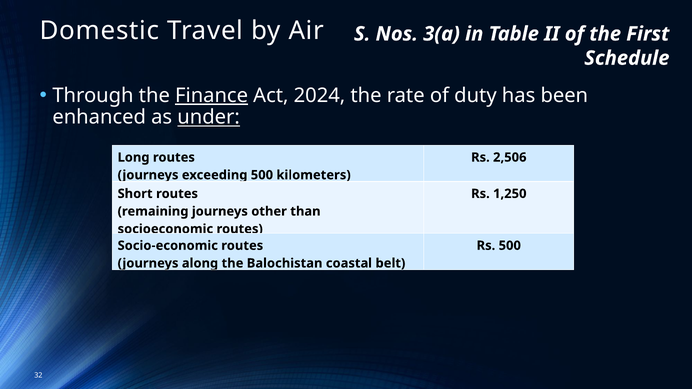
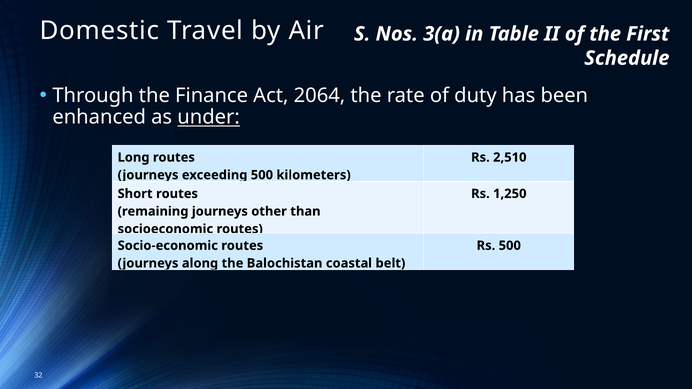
Finance underline: present -> none
2024: 2024 -> 2064
2,506: 2,506 -> 2,510
